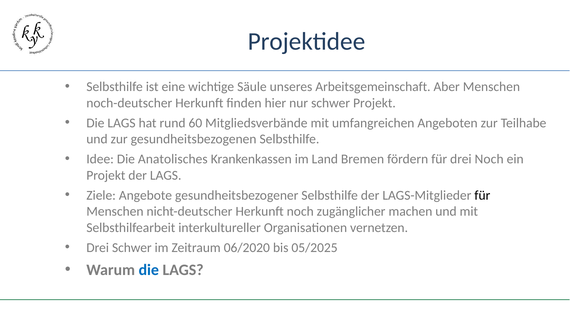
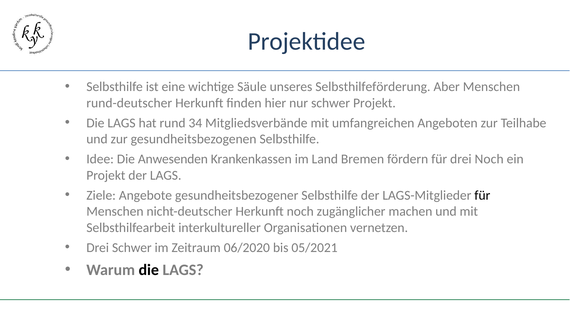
Arbeitsgemeinschaft: Arbeitsgemeinschaft -> Selbsthilfeförderung
noch-deutscher: noch-deutscher -> rund-deutscher
60: 60 -> 34
Anatolisches: Anatolisches -> Anwesenden
05/2025: 05/2025 -> 05/2021
die at (149, 269) colour: blue -> black
